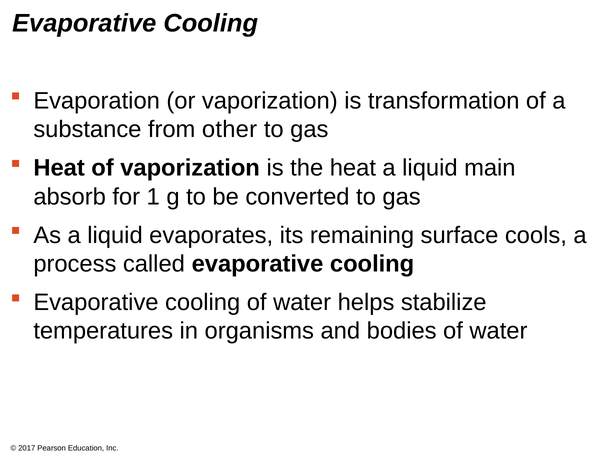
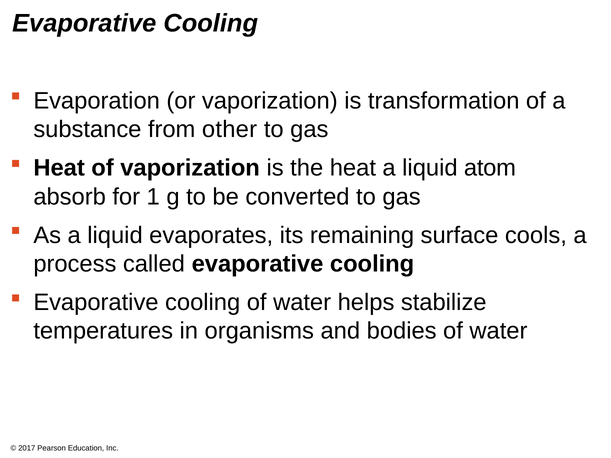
main: main -> atom
